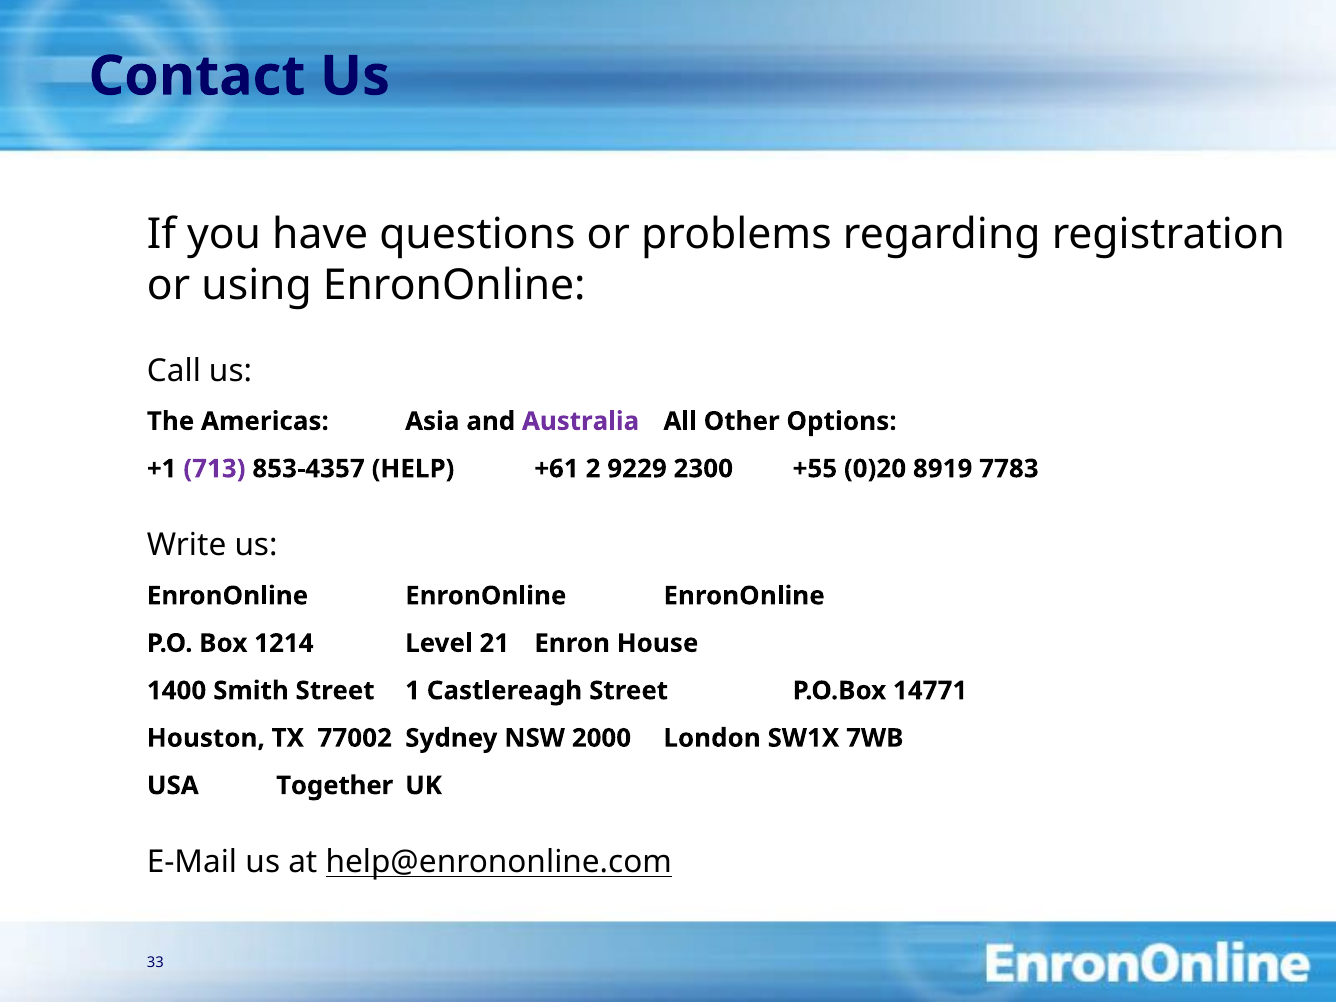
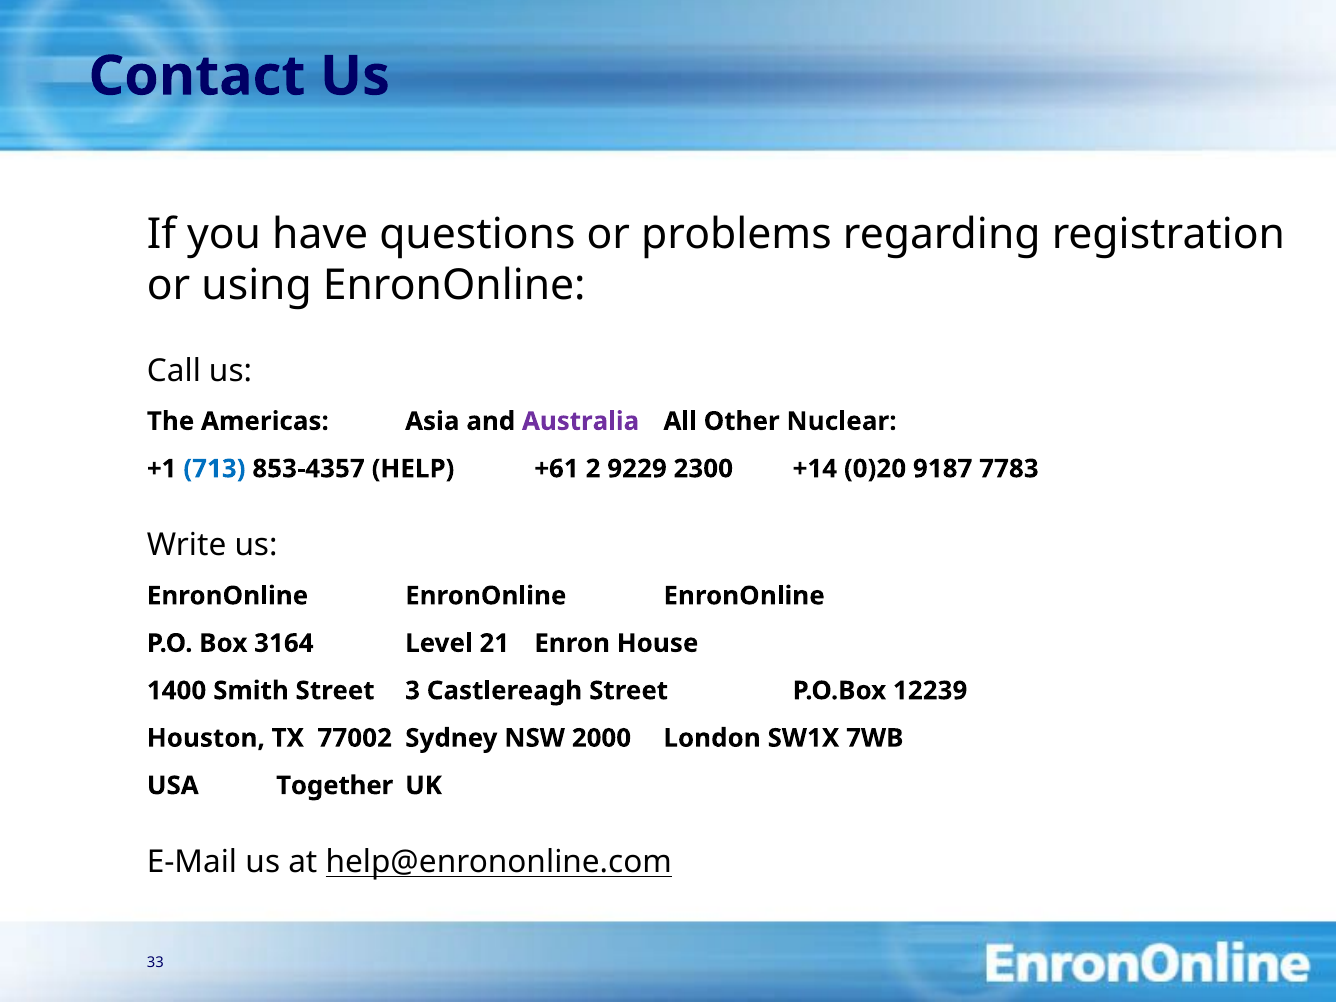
Options: Options -> Nuclear
713 colour: purple -> blue
+55: +55 -> +14
8919: 8919 -> 9187
1214: 1214 -> 3164
1: 1 -> 3
14771: 14771 -> 12239
